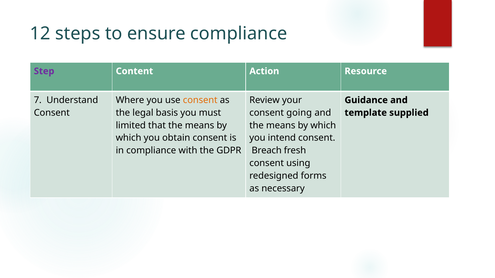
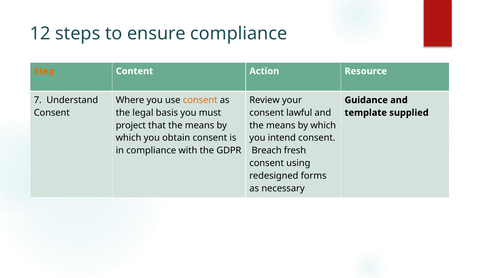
Step colour: purple -> orange
going: going -> lawful
limited: limited -> project
